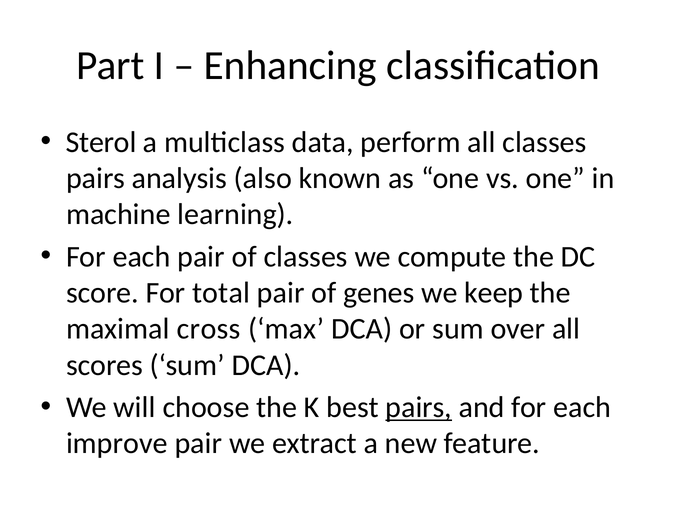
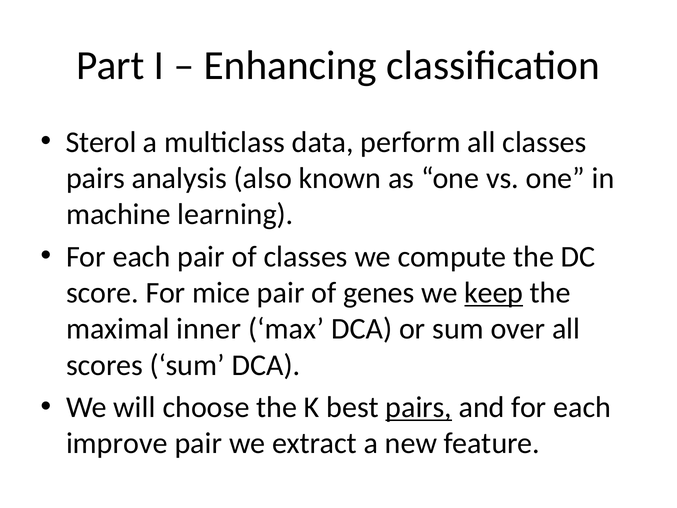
total: total -> mice
keep underline: none -> present
cross: cross -> inner
